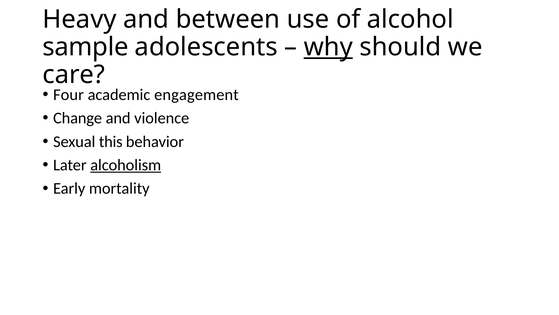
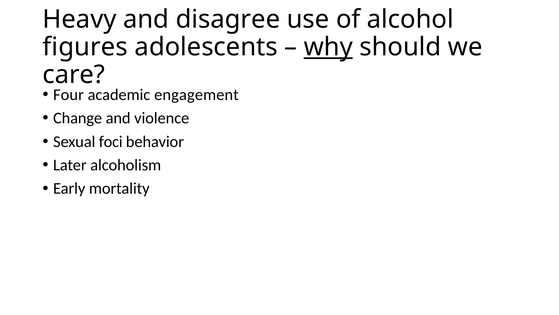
between: between -> disagree
sample: sample -> figures
this: this -> foci
alcoholism underline: present -> none
